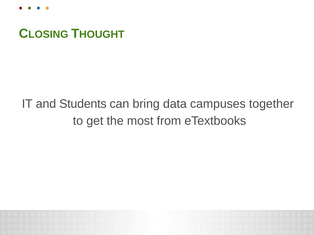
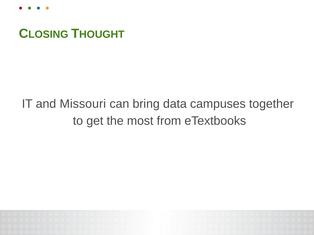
Students: Students -> Missouri
